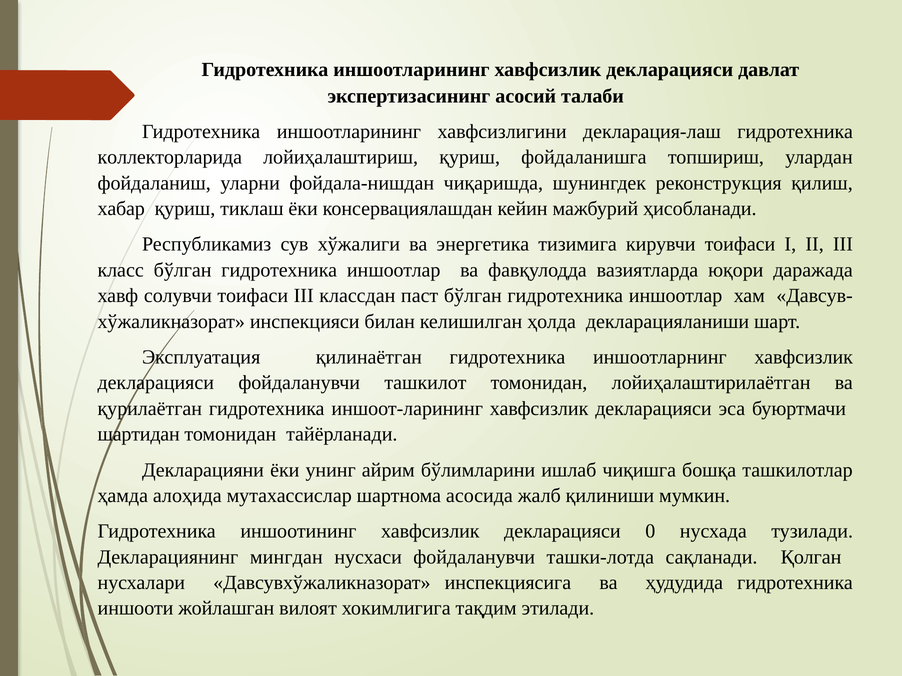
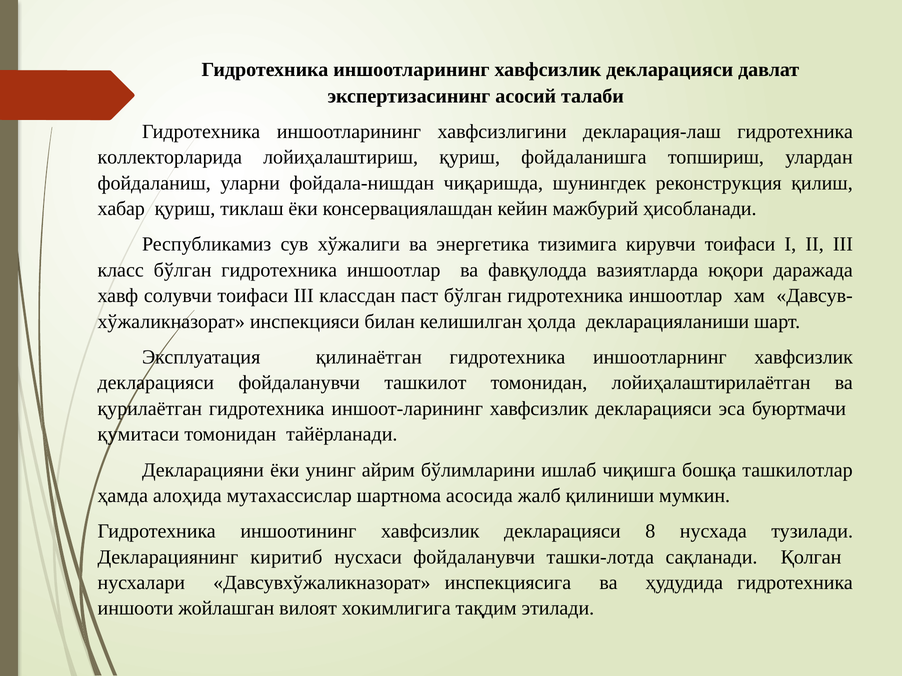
шартидан: шартидан -> қумитаси
0: 0 -> 8
мингдан: мингдан -> киритиб
